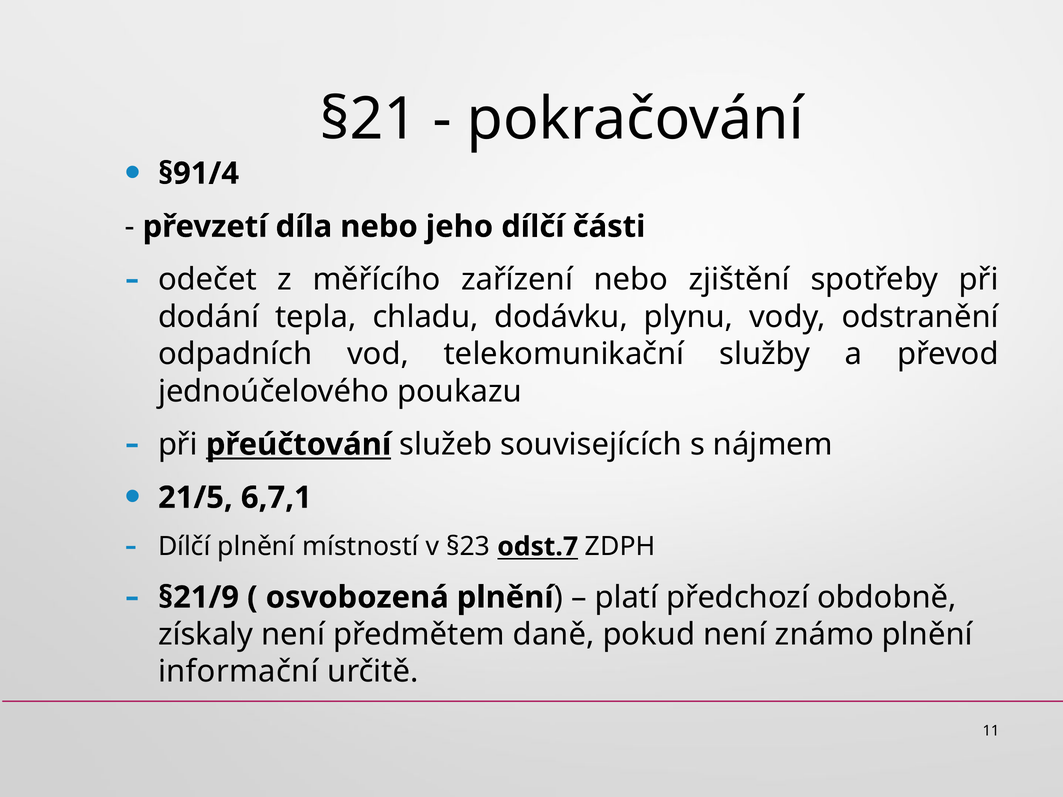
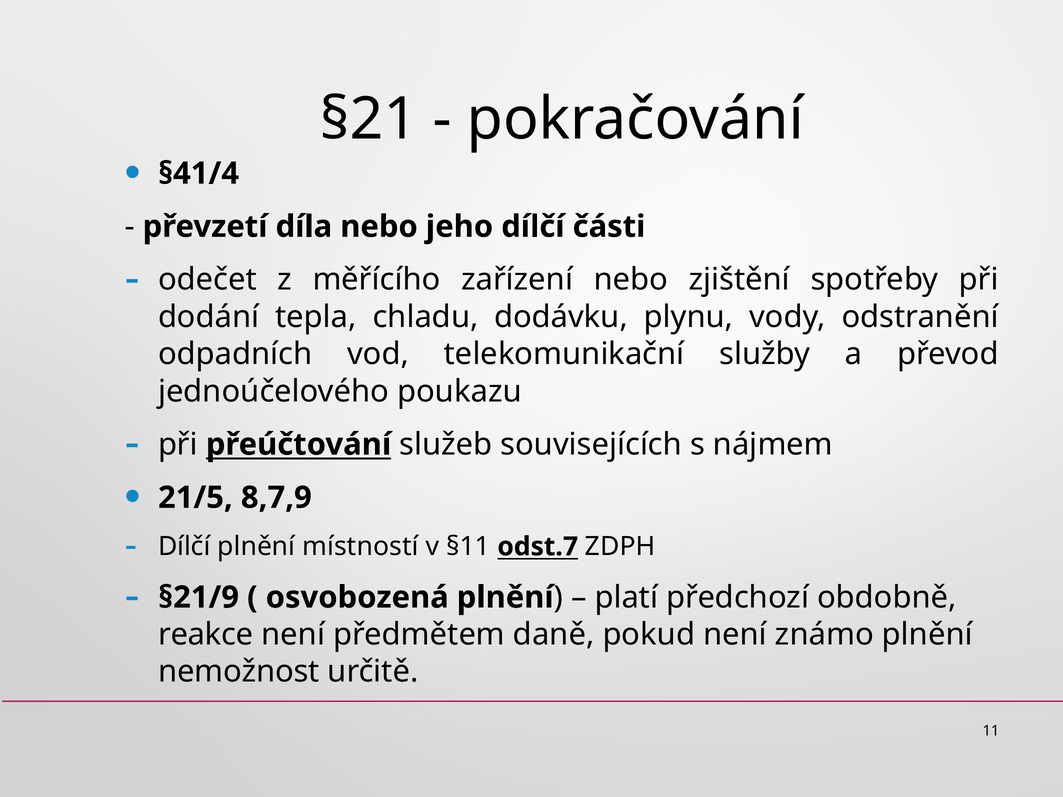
§91/4: §91/4 -> §41/4
6,7,1: 6,7,1 -> 8,7,9
§23: §23 -> §11
získaly: získaly -> reakce
informační: informační -> nemožnost
